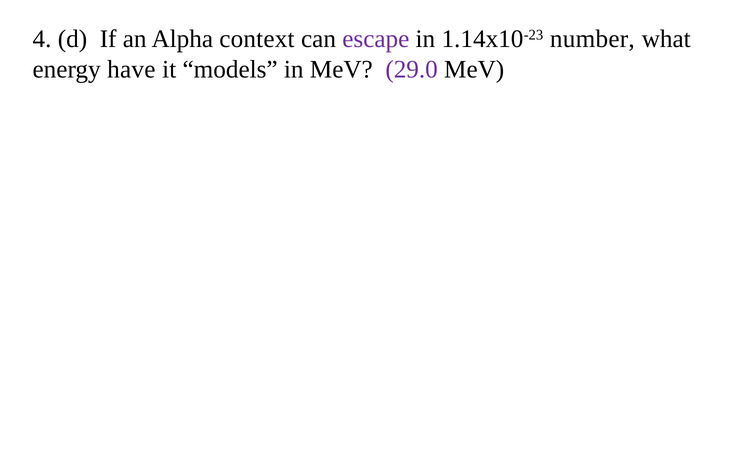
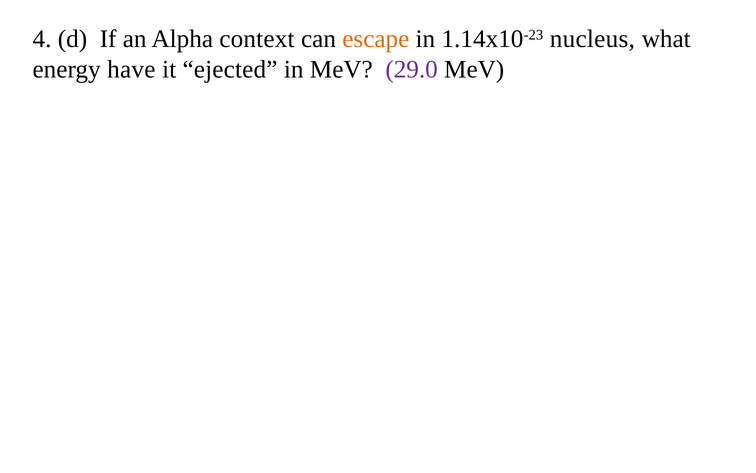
escape colour: purple -> orange
number: number -> nucleus
models: models -> ejected
